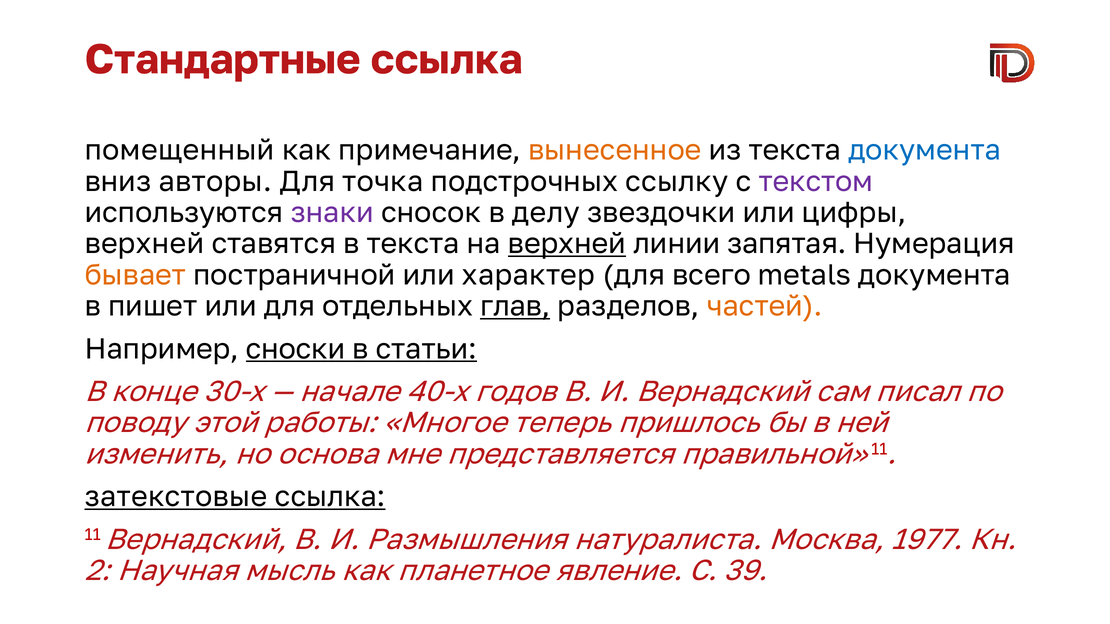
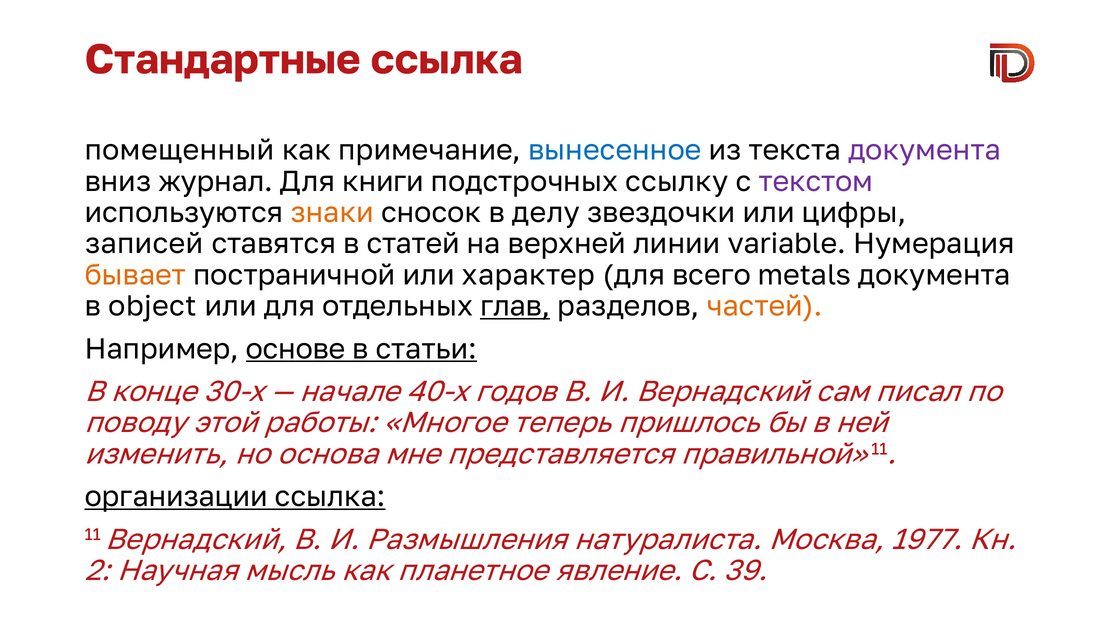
вынесенное colour: orange -> blue
документа at (925, 150) colour: blue -> purple
авторы: авторы -> журнал
точка: точка -> книги
знаки colour: purple -> orange
верхней at (144, 244): верхней -> записей
в текста: текста -> статей
верхней at (567, 244) underline: present -> none
запятая: запятая -> variable
пишет: пишет -> object
сноски: сноски -> основе
затекстовые: затекстовые -> организации
